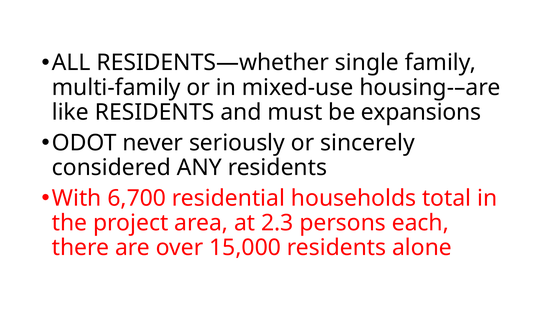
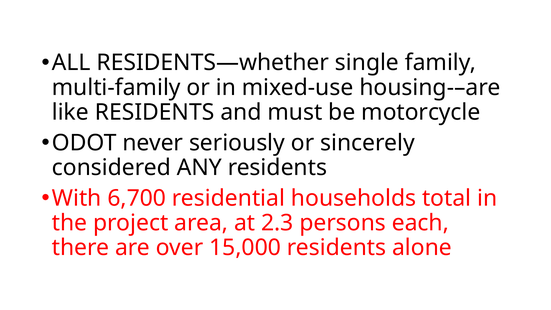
expansions: expansions -> motorcycle
